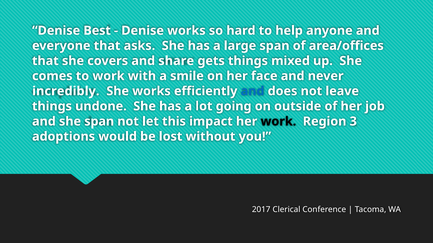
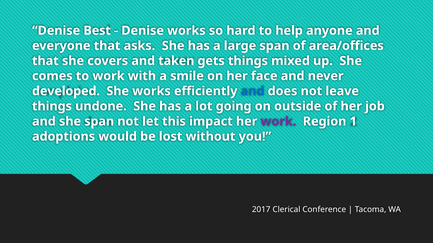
share: share -> taken
incredibly: incredibly -> developed
work at (278, 122) colour: black -> purple
3: 3 -> 1
